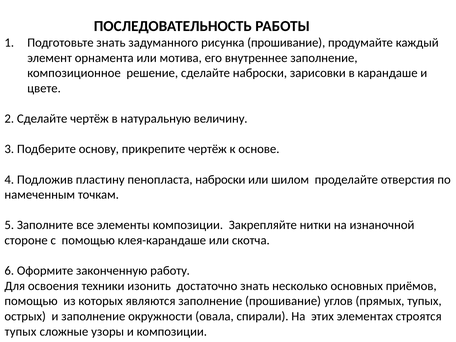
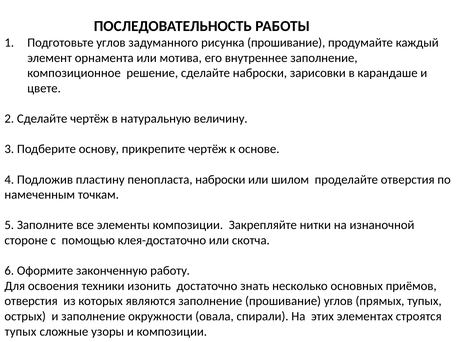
Подготовьте знать: знать -> углов
клея-карандаше: клея-карандаше -> клея-достаточно
помощью at (31, 301): помощью -> отверстия
